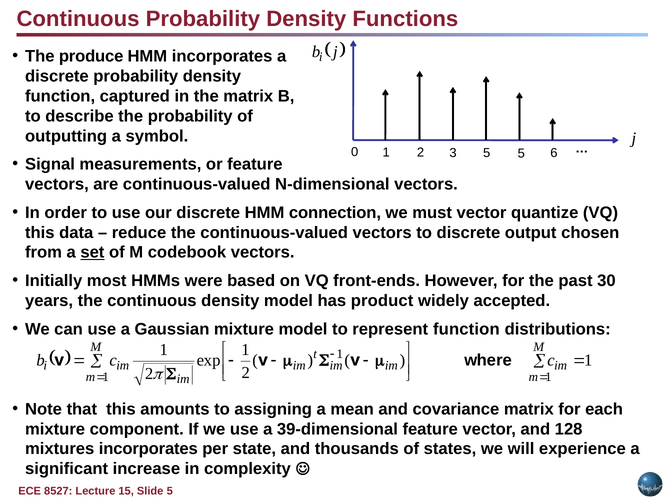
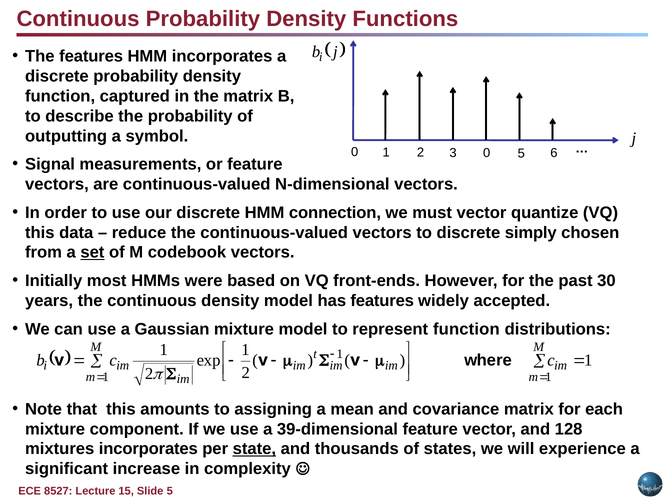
The produce: produce -> features
3 5: 5 -> 0
output: output -> simply
has product: product -> features
state underline: none -> present
